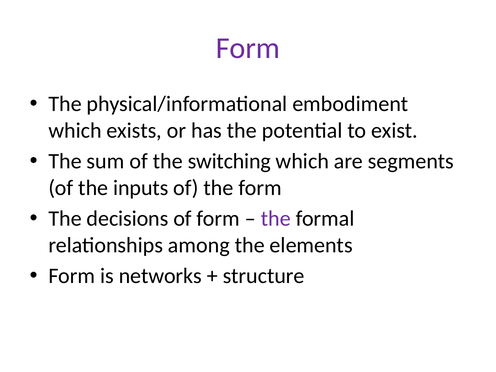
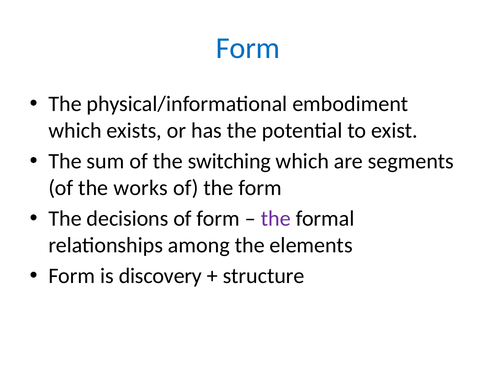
Form at (248, 48) colour: purple -> blue
inputs: inputs -> works
networks: networks -> discovery
